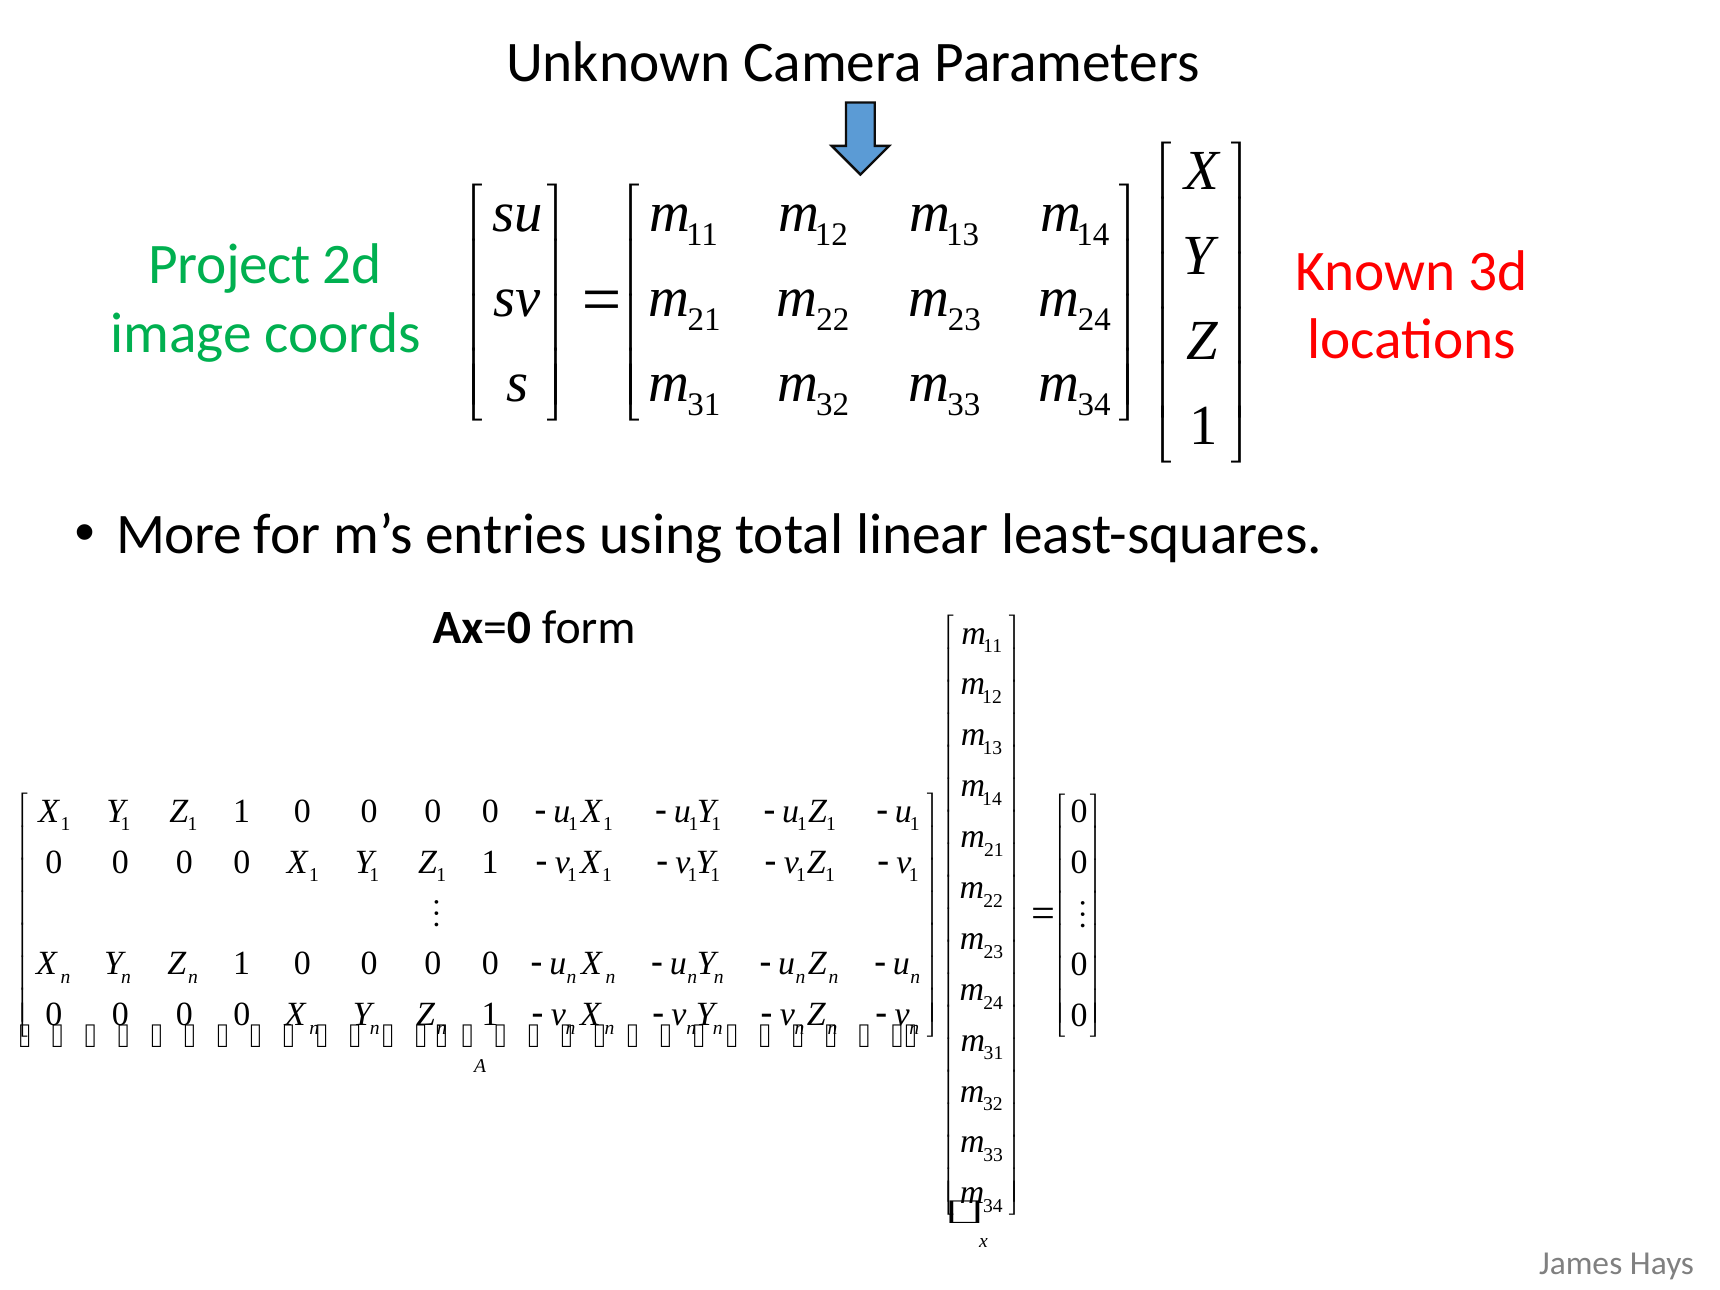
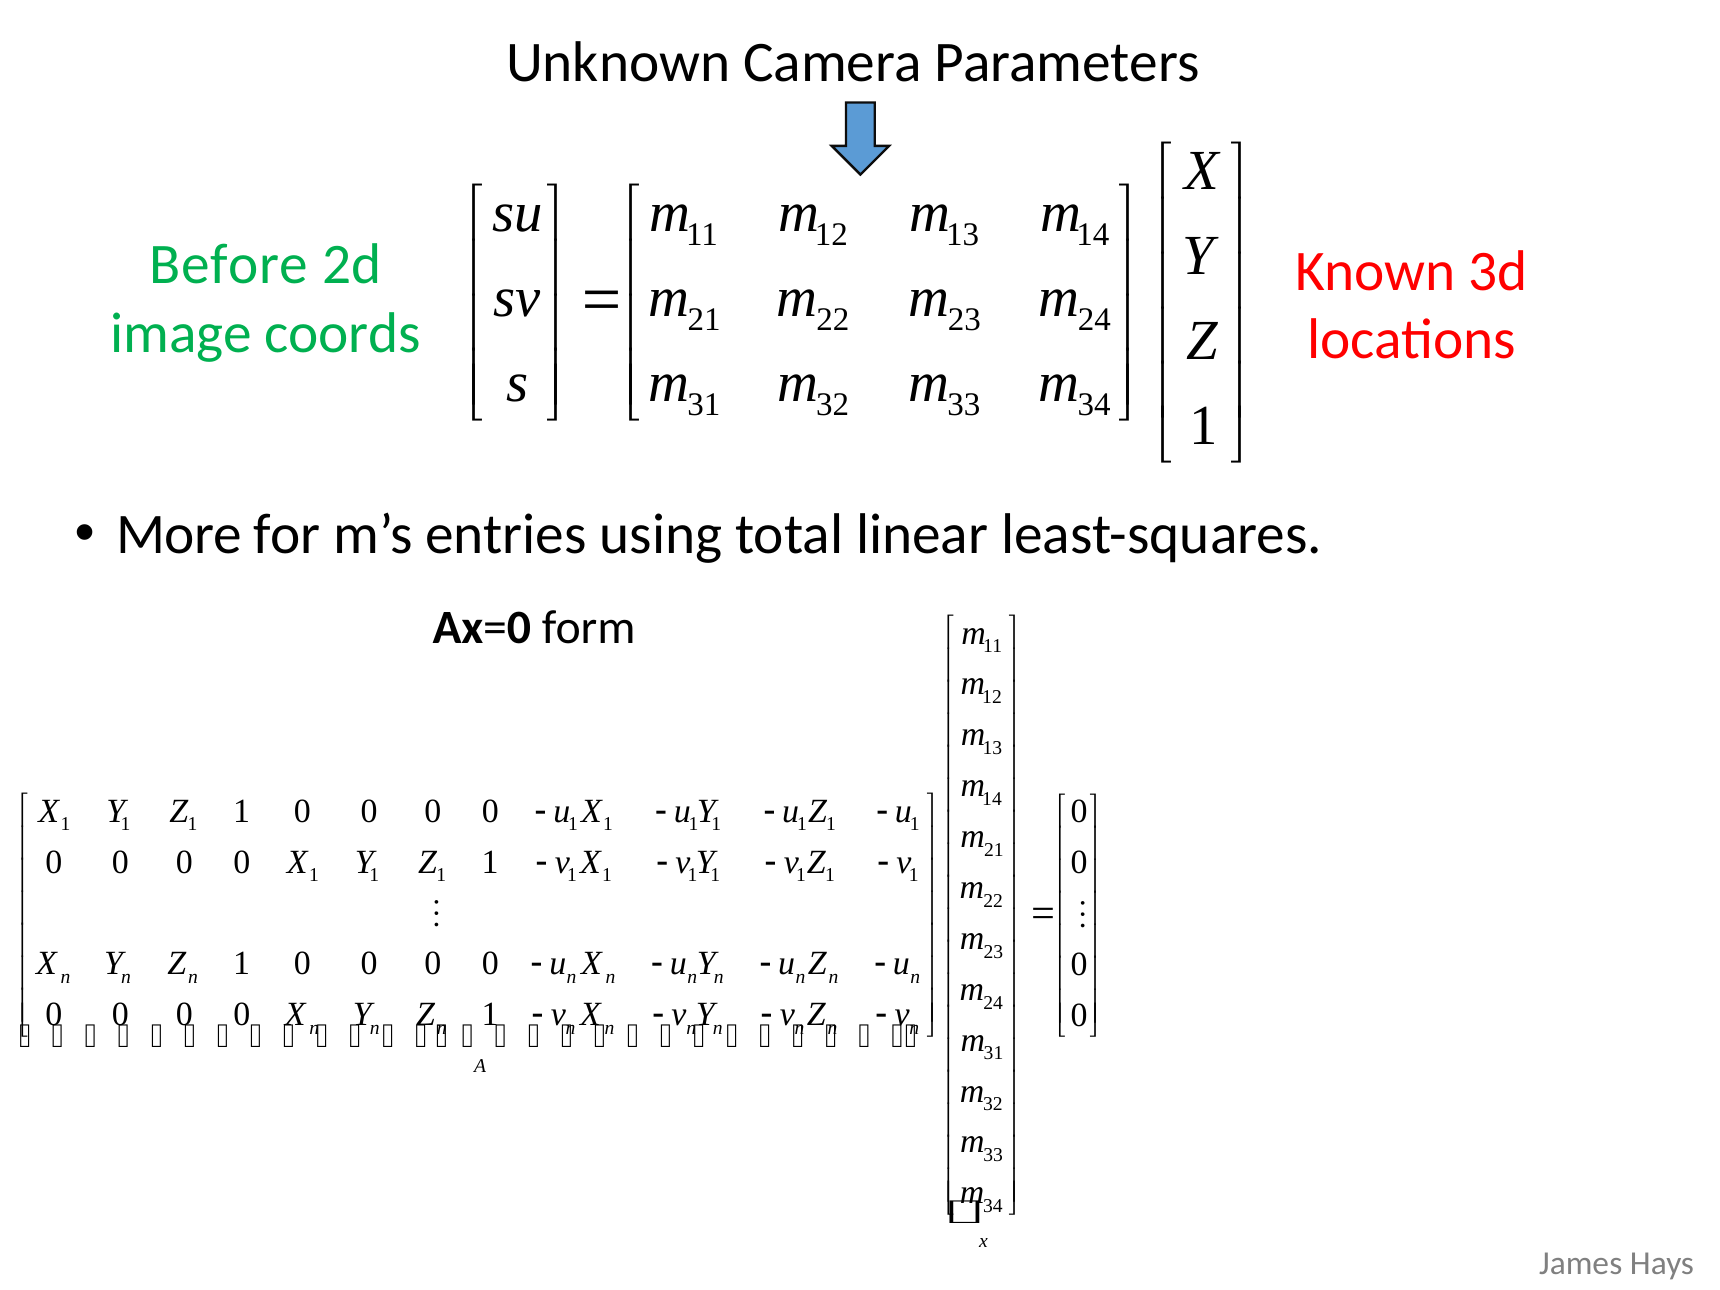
Project: Project -> Before
